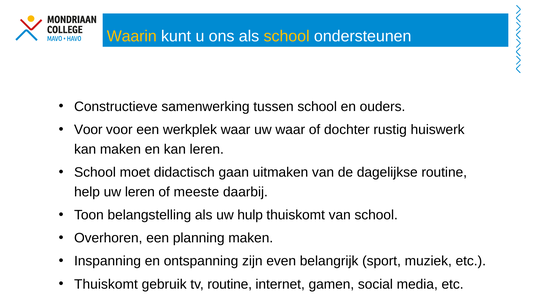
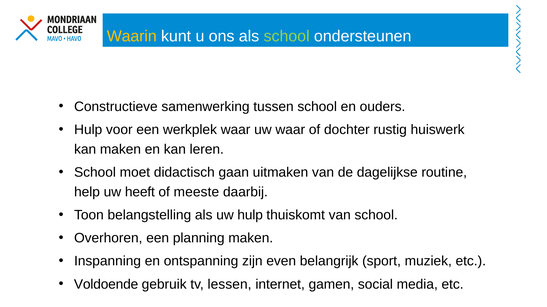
school at (287, 36) colour: yellow -> light green
Voor at (88, 130): Voor -> Hulp
uw leren: leren -> heeft
Thuiskomt at (106, 285): Thuiskomt -> Voldoende
tv routine: routine -> lessen
